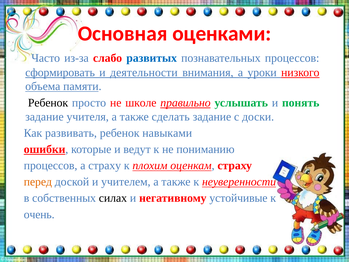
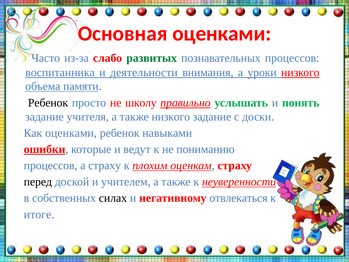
развитых colour: blue -> green
сформировать: сформировать -> воспитанника
школе: школе -> школу
также сделать: сделать -> низкого
Как развивать: развивать -> оценками
перед colour: orange -> black
устойчивые: устойчивые -> отвлекаться
очень: очень -> итоге
